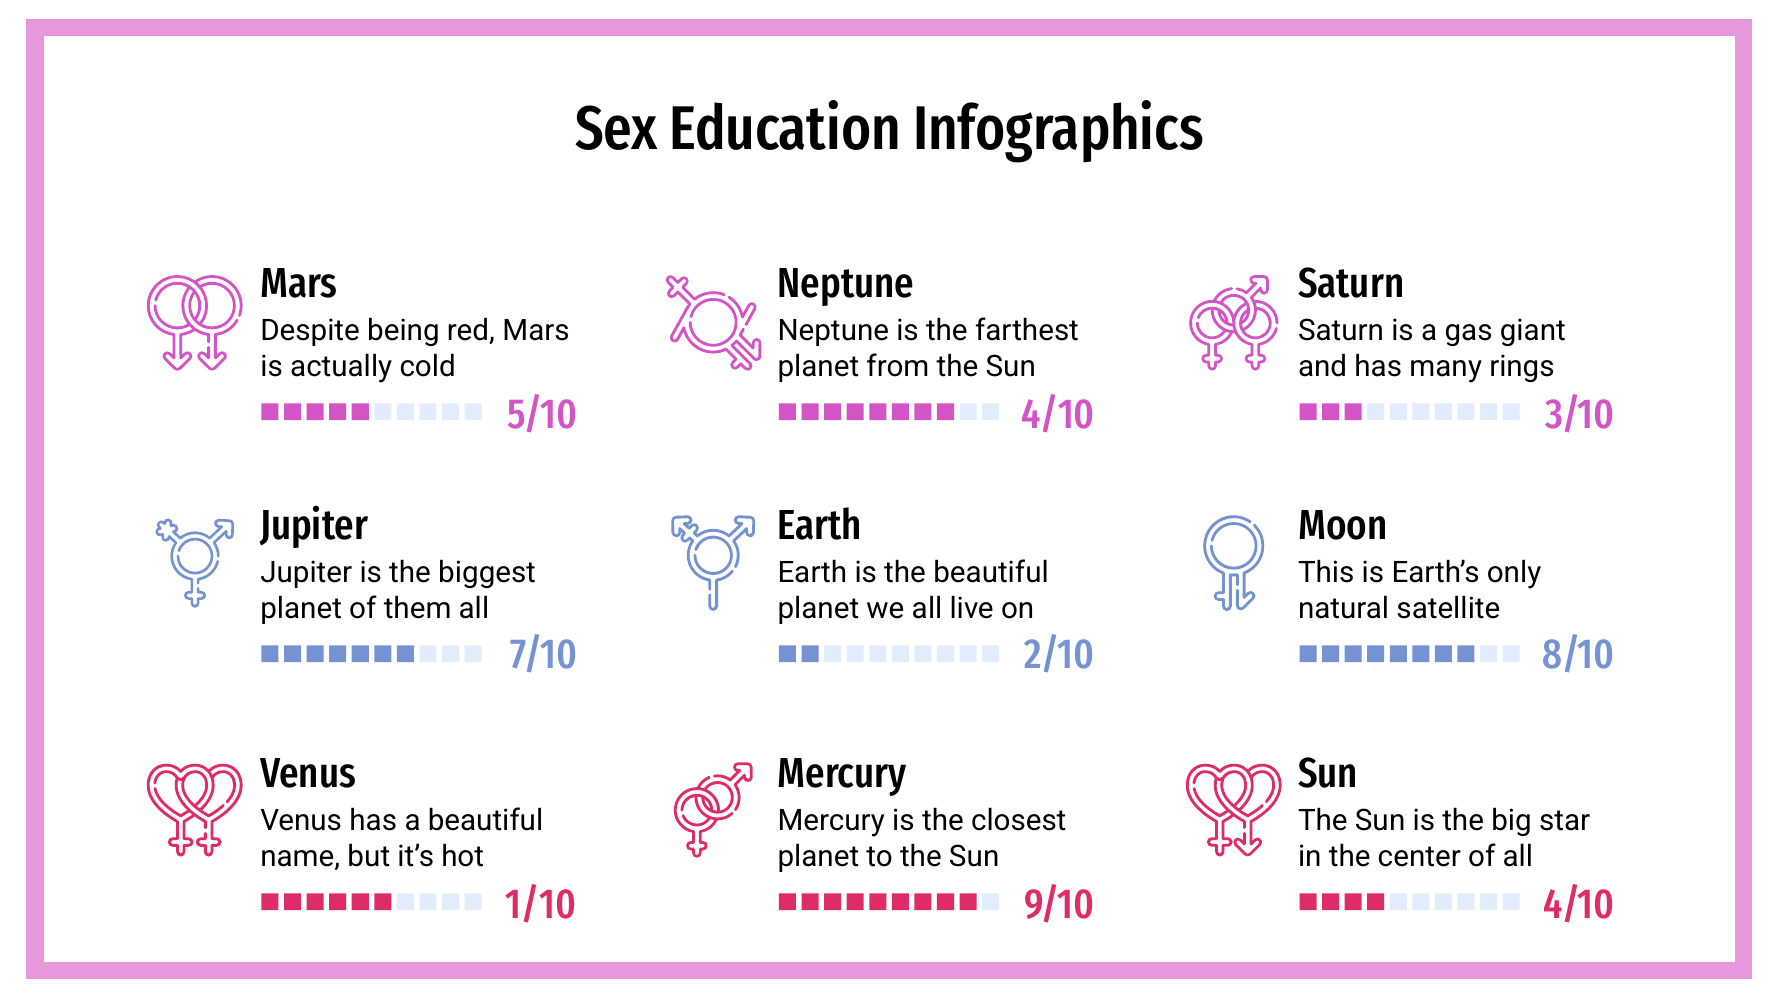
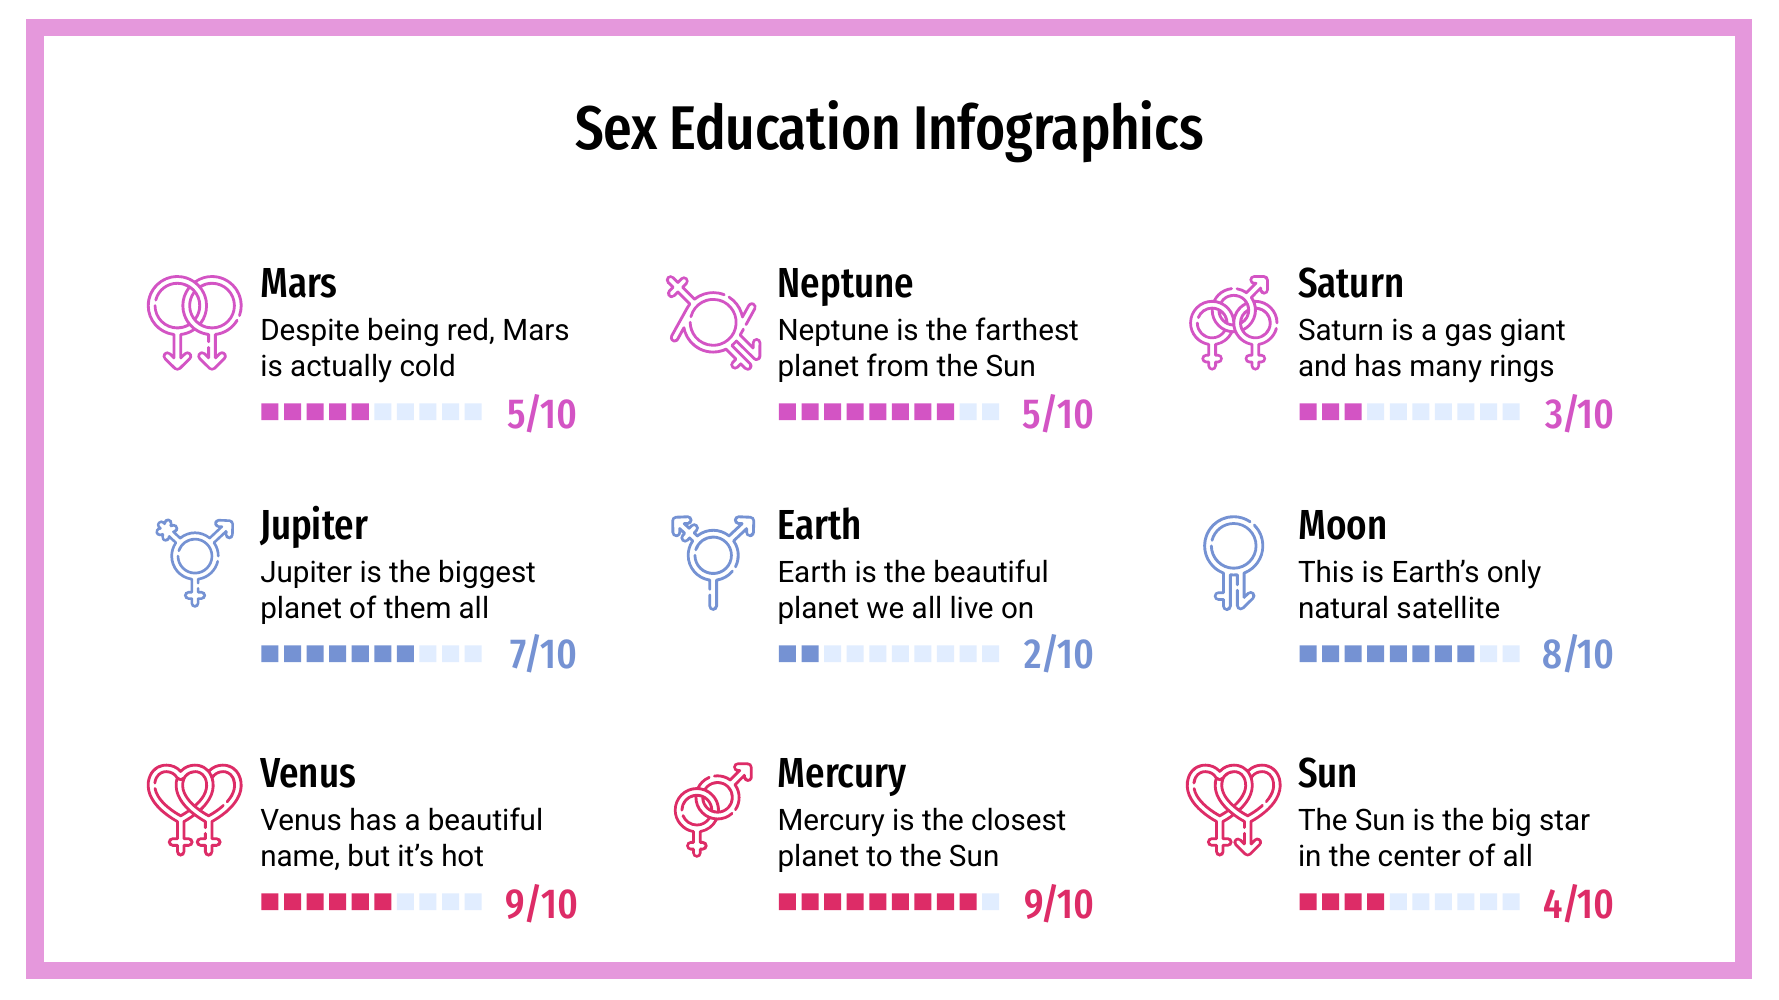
5/10 4/10: 4/10 -> 5/10
1/10 at (541, 906): 1/10 -> 9/10
